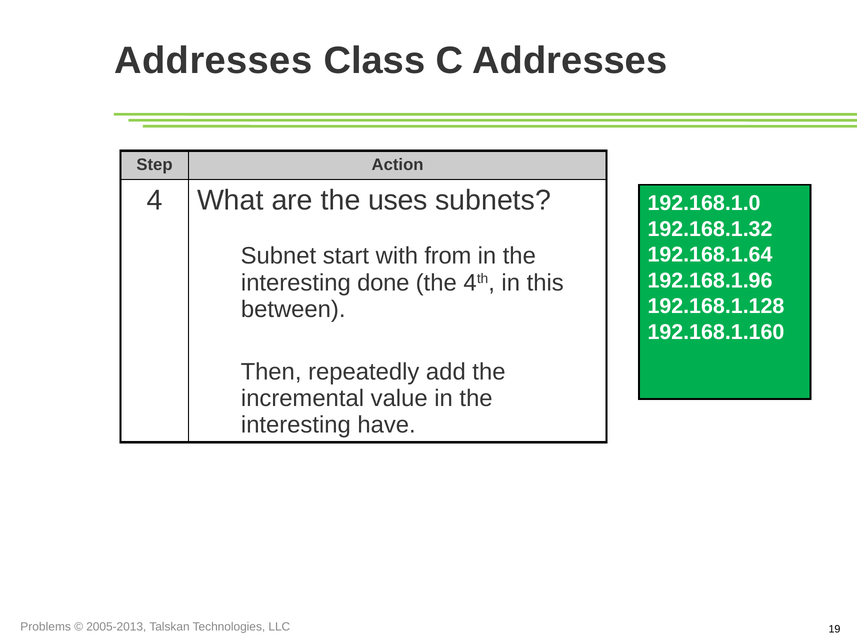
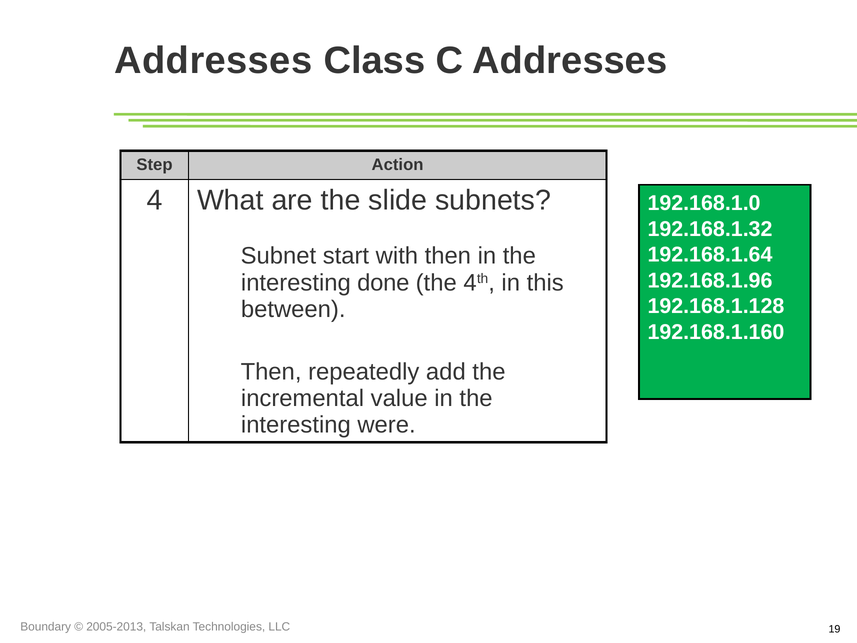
uses: uses -> slide
with from: from -> then
have: have -> were
Problems: Problems -> Boundary
